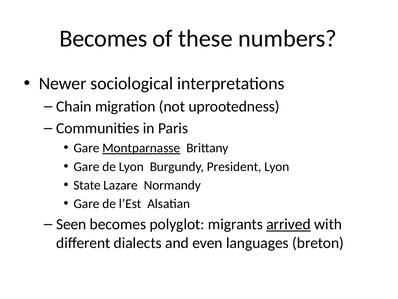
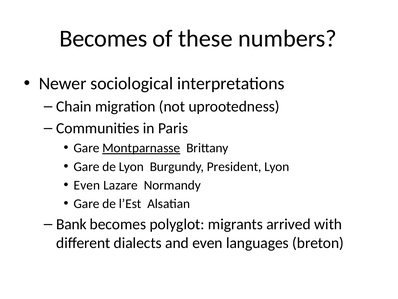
State at (87, 185): State -> Even
Seen: Seen -> Bank
arrived underline: present -> none
